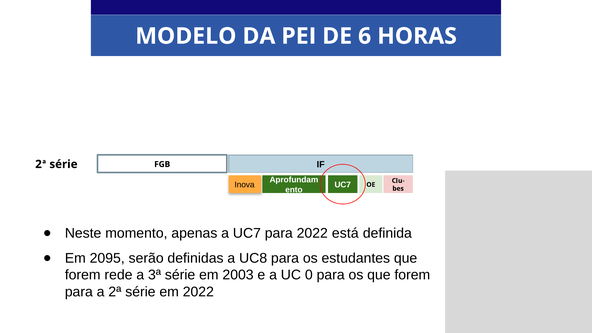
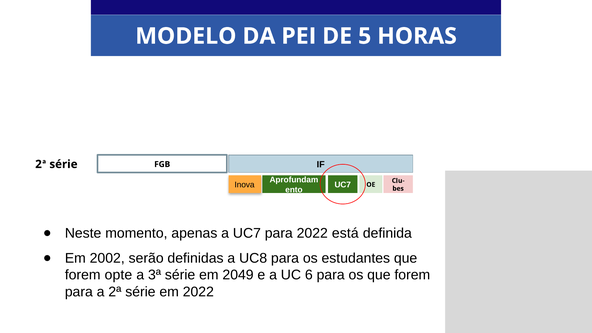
6: 6 -> 5
2095: 2095 -> 2002
rede: rede -> opte
2003: 2003 -> 2049
0: 0 -> 6
